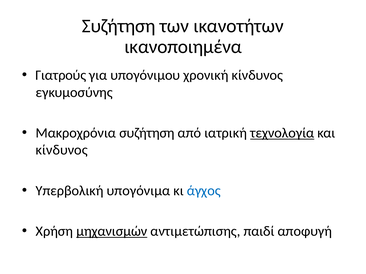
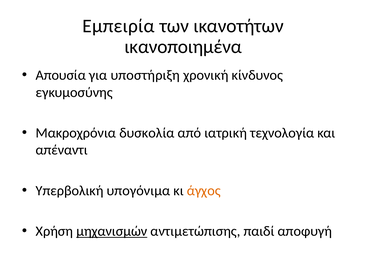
Συζήτηση at (119, 26): Συζήτηση -> Εμπειρία
Γιατρούς: Γιατρούς -> Απουσία
υπογόνιμου: υπογόνιμου -> υποστήριξη
Μακροχρόνια συζήτηση: συζήτηση -> δυσκολία
τεχνολογία underline: present -> none
κίνδυνος at (62, 150): κίνδυνος -> απέναντι
άγχος colour: blue -> orange
